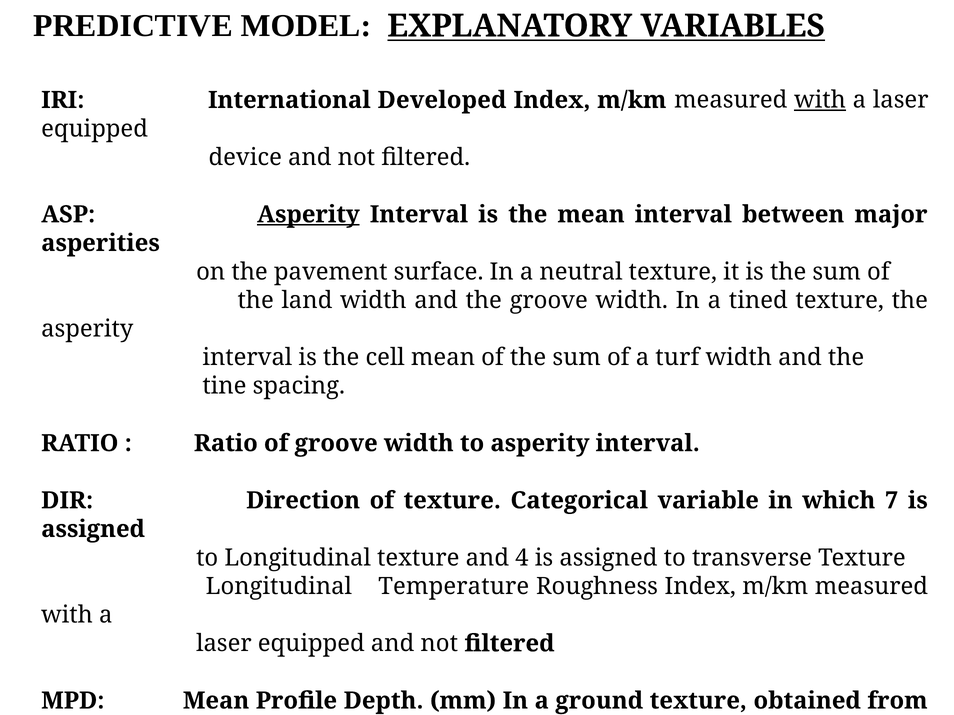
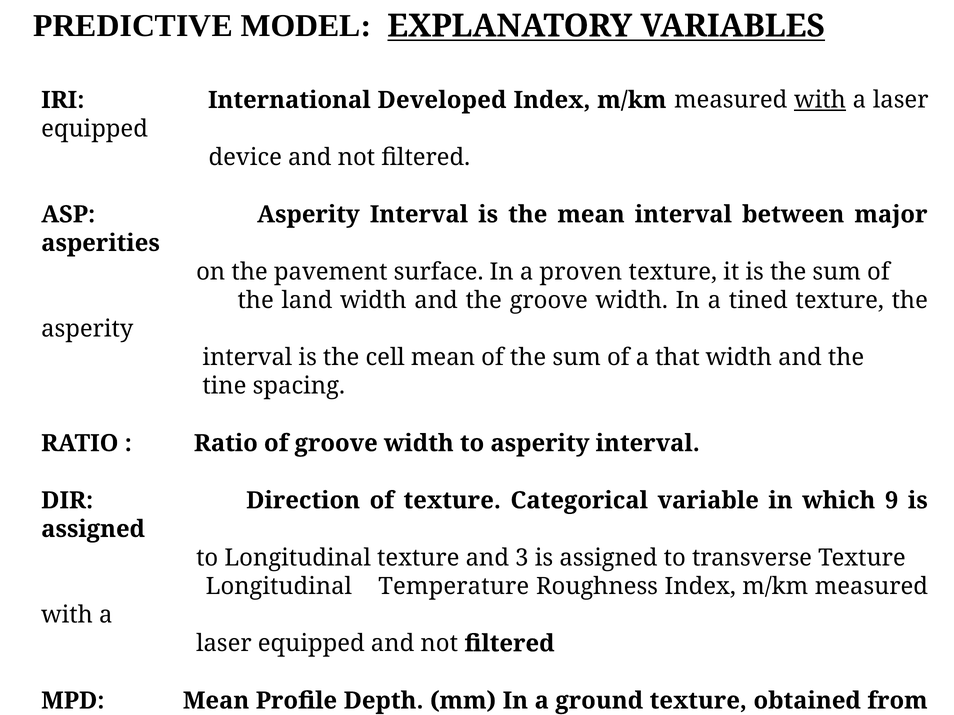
Asperity at (308, 215) underline: present -> none
neutral: neutral -> proven
turf: turf -> that
7: 7 -> 9
4: 4 -> 3
